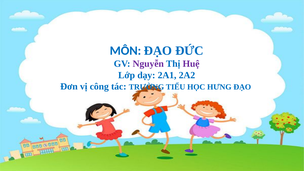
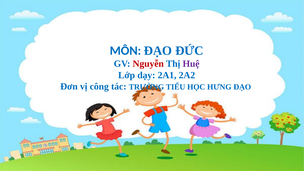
Nguyễn colour: purple -> red
